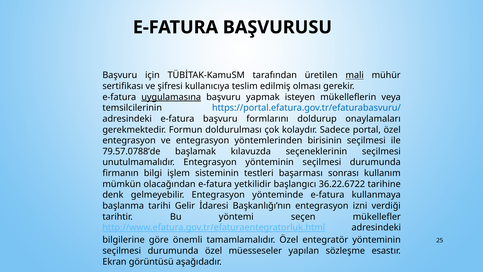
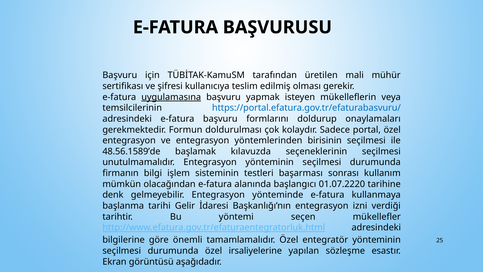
mali underline: present -> none
79.57.0788’de: 79.57.0788’de -> 48.56.1589’de
yetkilidir: yetkilidir -> alanında
36.22.6722: 36.22.6722 -> 01.07.2220
müesseseler: müesseseler -> irsaliyelerine
